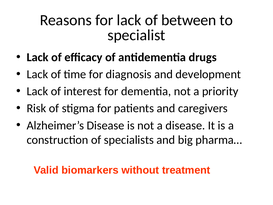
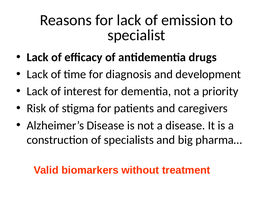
between: between -> emission
